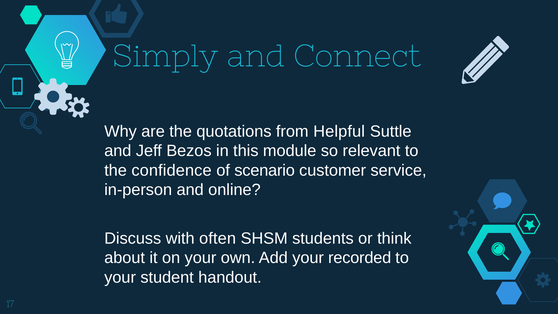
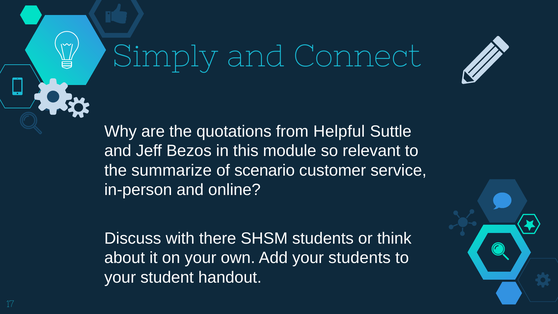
confidence: confidence -> summarize
often: often -> there
your recorded: recorded -> students
